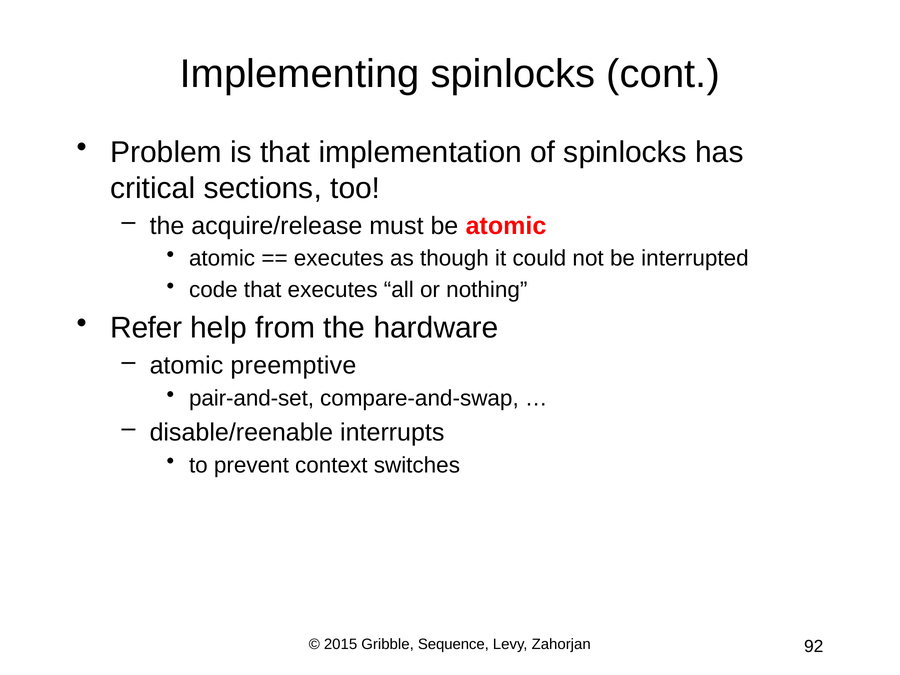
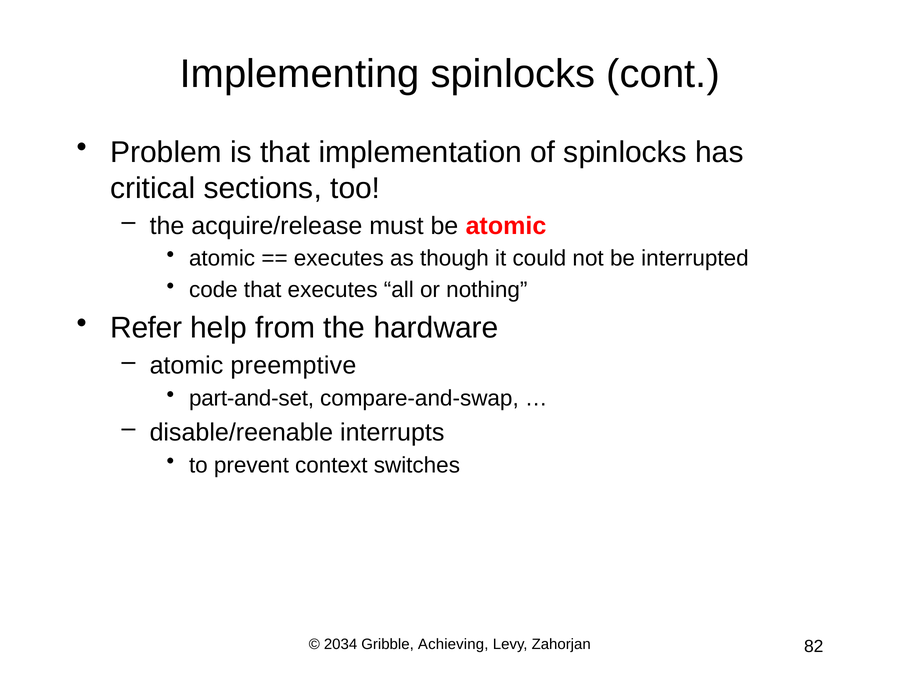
pair-and-set: pair-and-set -> part-and-set
2015: 2015 -> 2034
Sequence: Sequence -> Achieving
92: 92 -> 82
